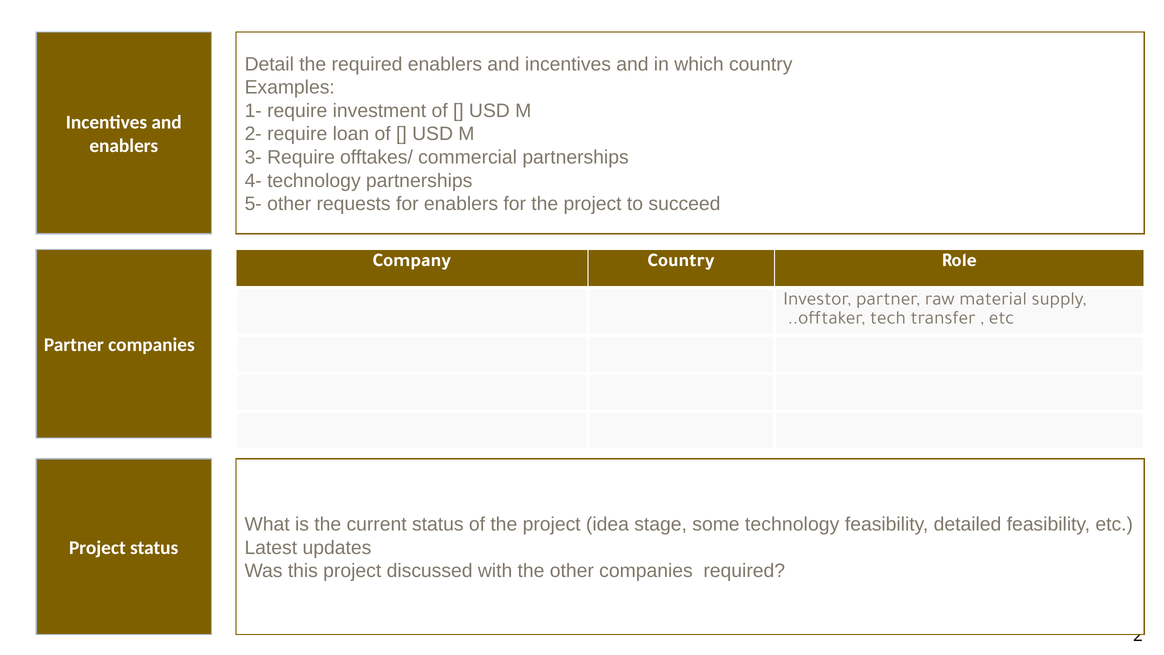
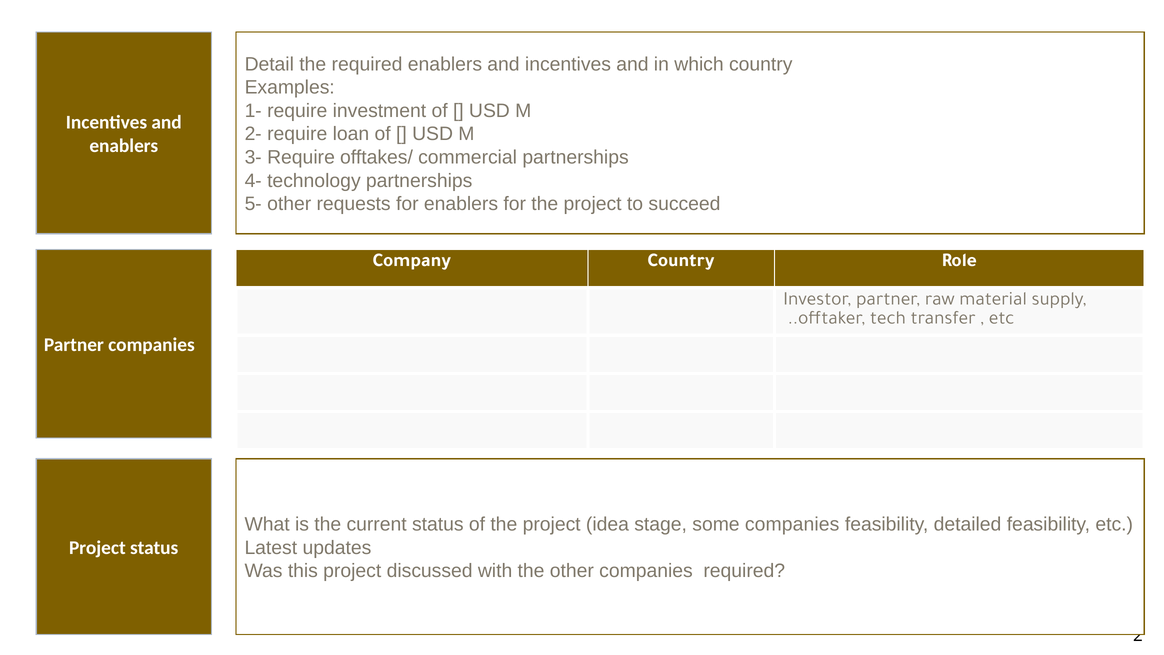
some technology: technology -> companies
